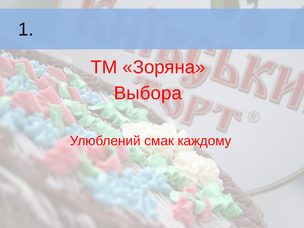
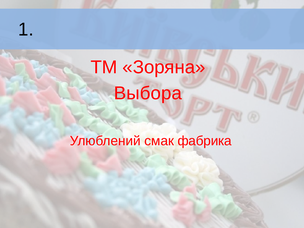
каждому: каждому -> фабрика
